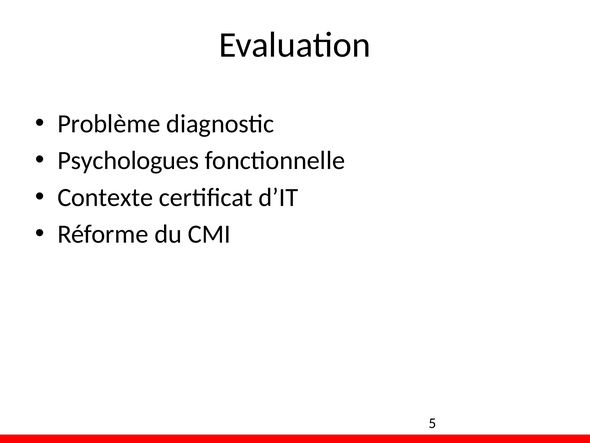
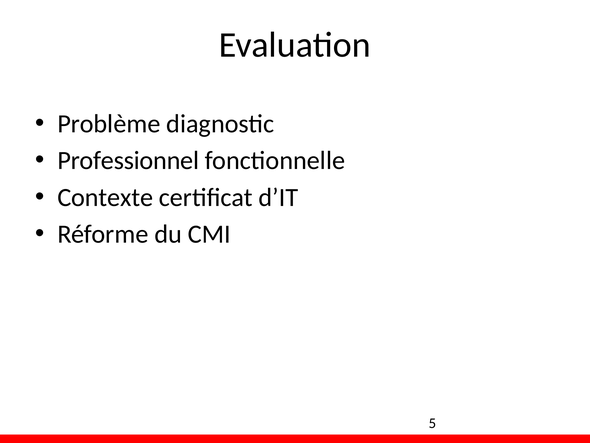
Psychologues: Psychologues -> Professionnel
